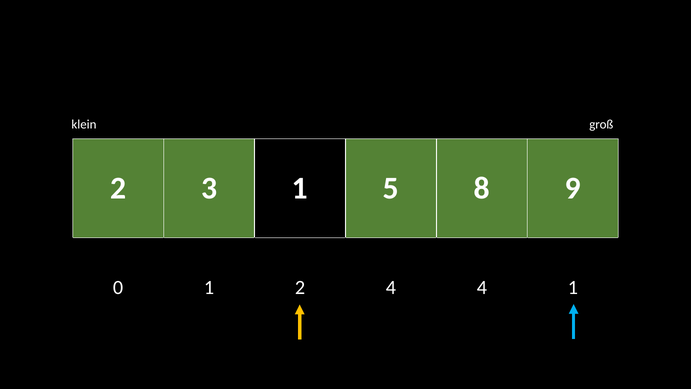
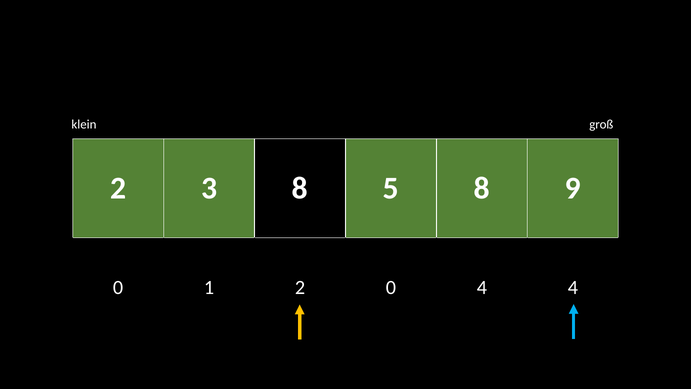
3 1: 1 -> 8
2 4: 4 -> 0
4 1: 1 -> 4
